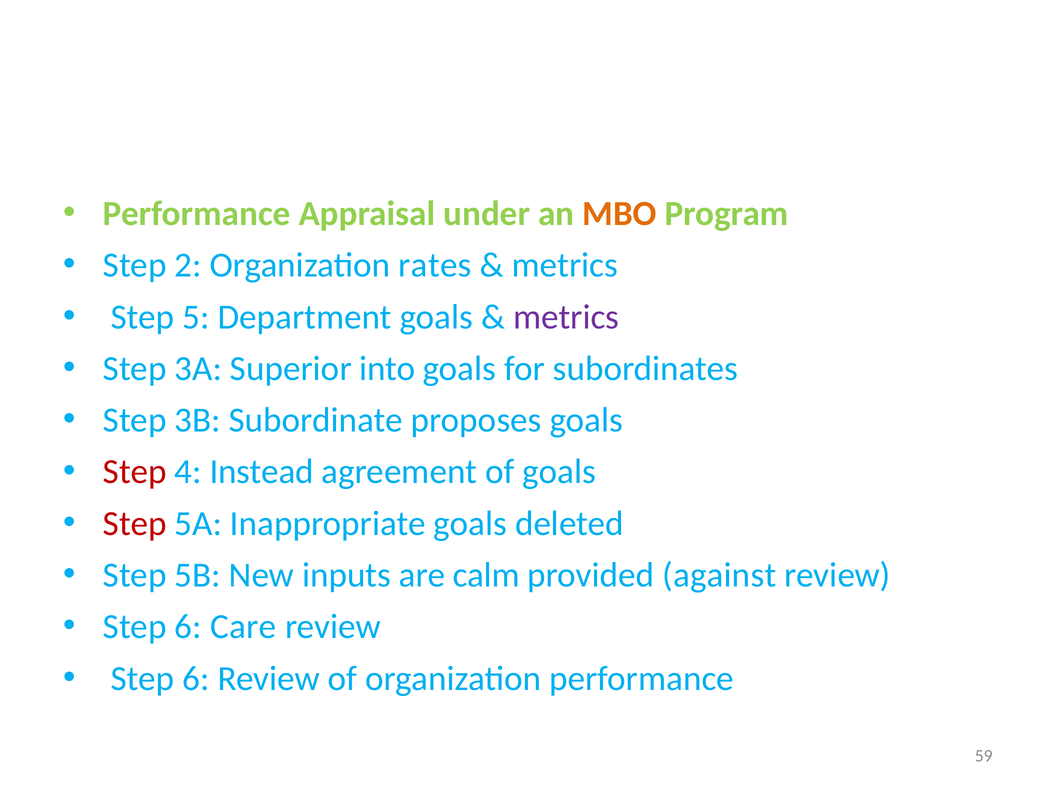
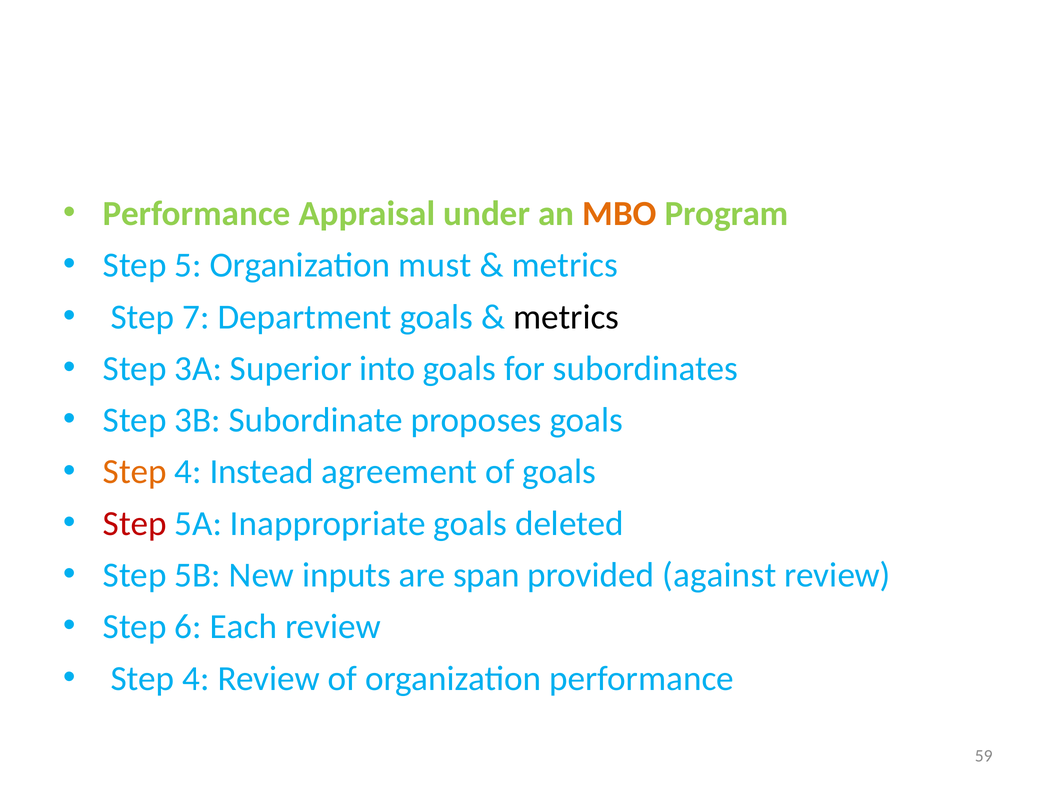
2: 2 -> 5
rates: rates -> must
5: 5 -> 7
metrics at (566, 317) colour: purple -> black
Step at (135, 472) colour: red -> orange
calm: calm -> span
Care: Care -> Each
6 at (196, 678): 6 -> 4
